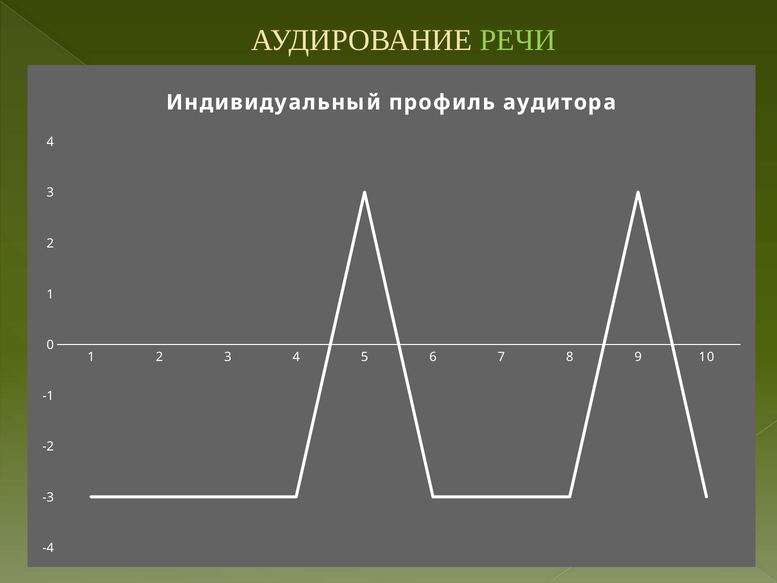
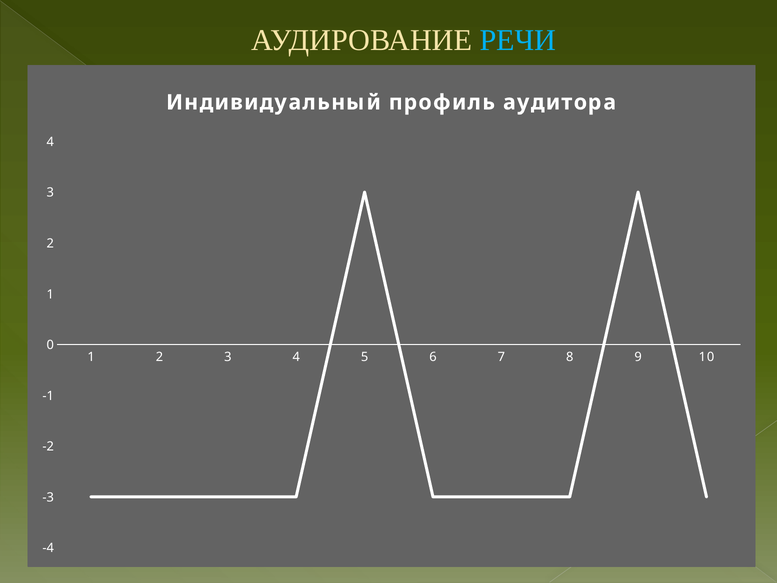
РЕЧИ colour: light green -> light blue
